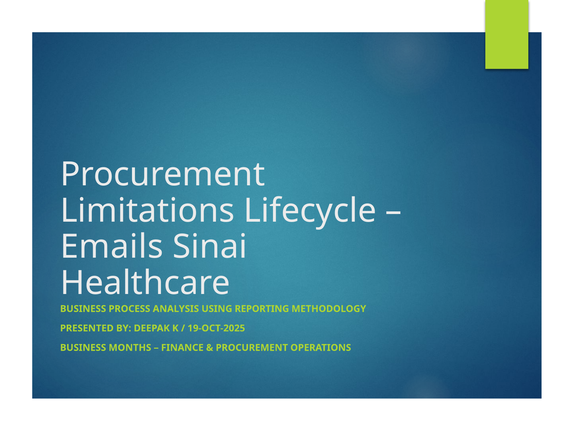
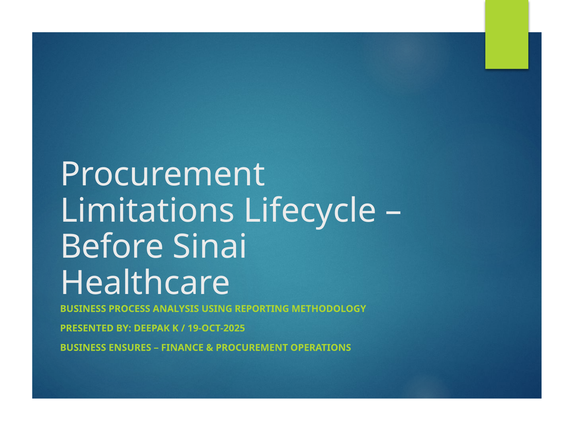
Emails: Emails -> Before
MONTHS: MONTHS -> ENSURES
